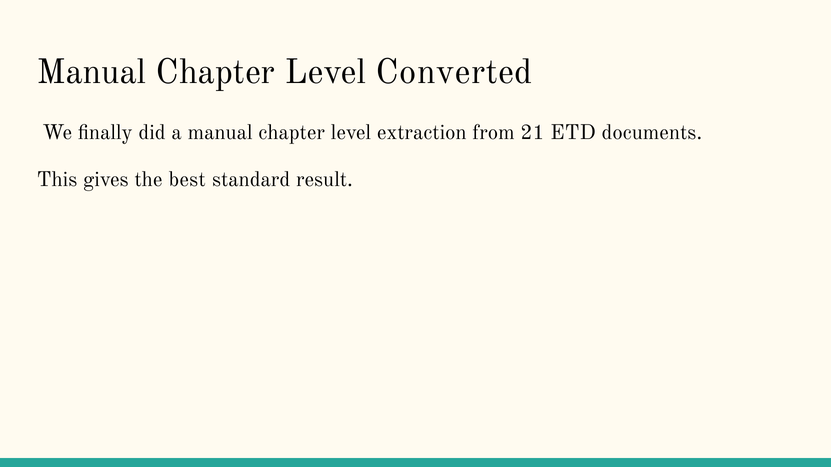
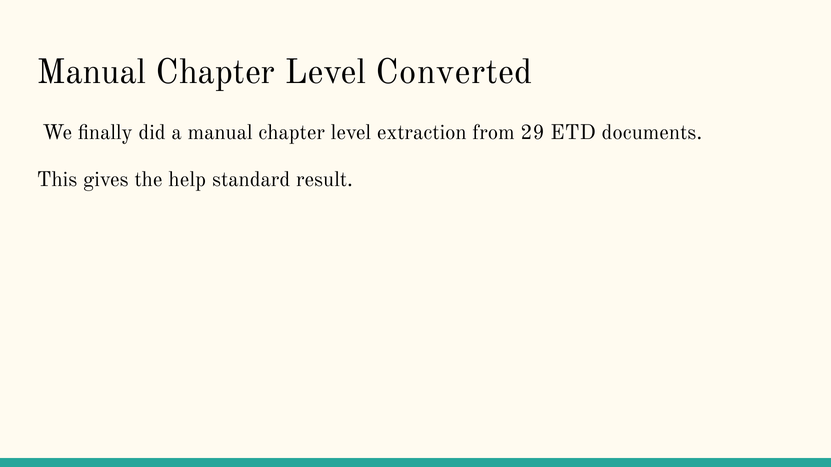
21: 21 -> 29
best: best -> help
